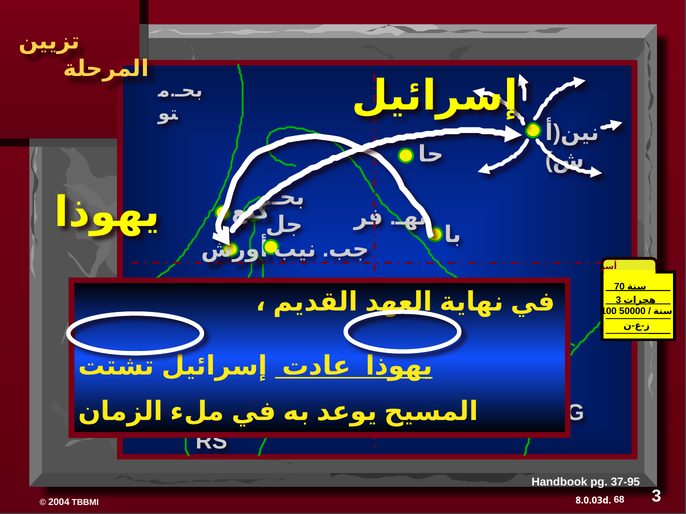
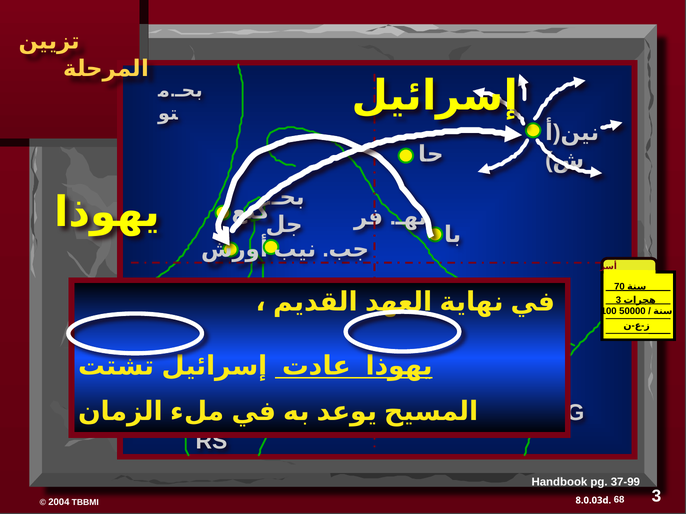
37-95: 37-95 -> 37-99
